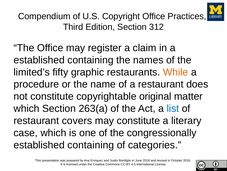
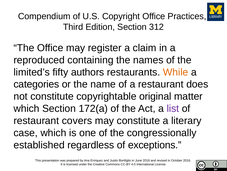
established at (39, 60): established -> reproduced
graphic: graphic -> authors
procedure: procedure -> categories
263(a: 263(a -> 172(a
list colour: blue -> purple
containing at (91, 144): containing -> regardless
categories: categories -> exceptions
